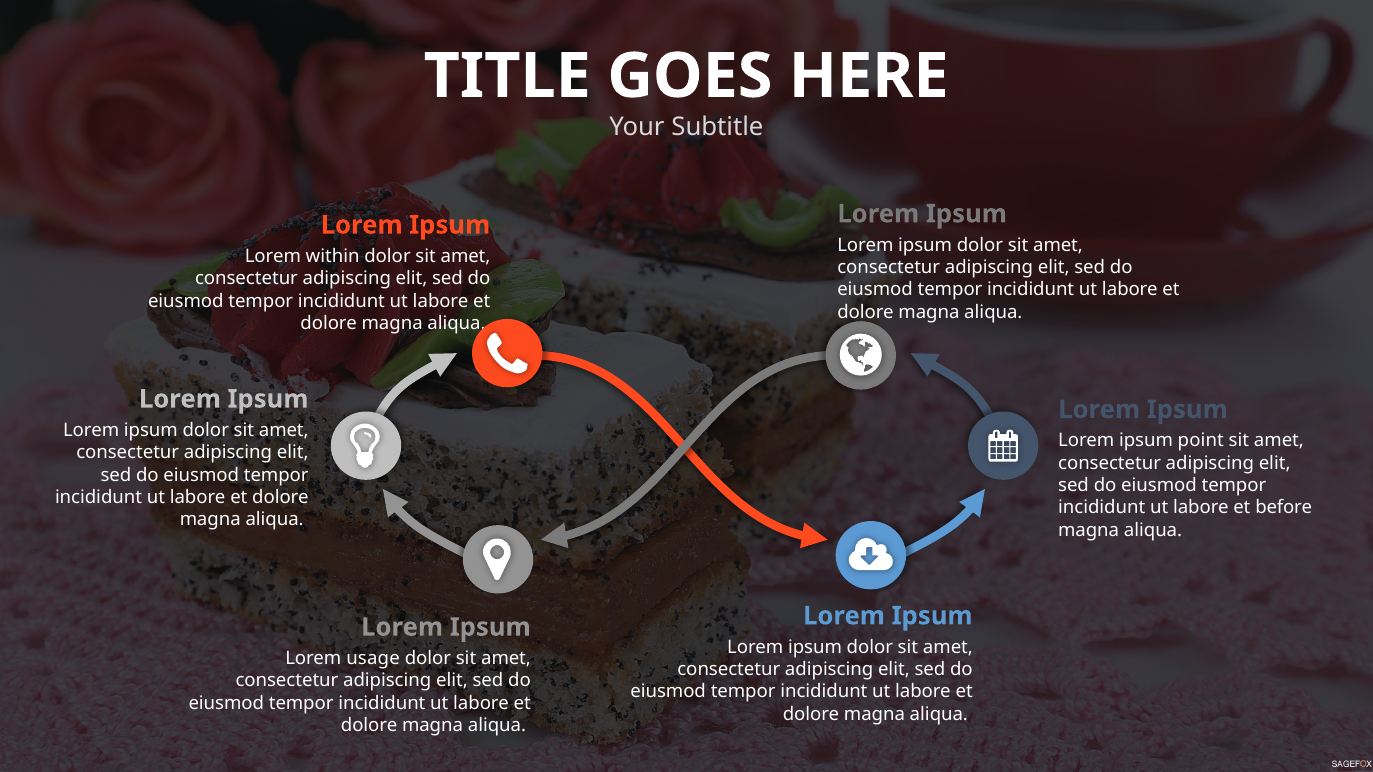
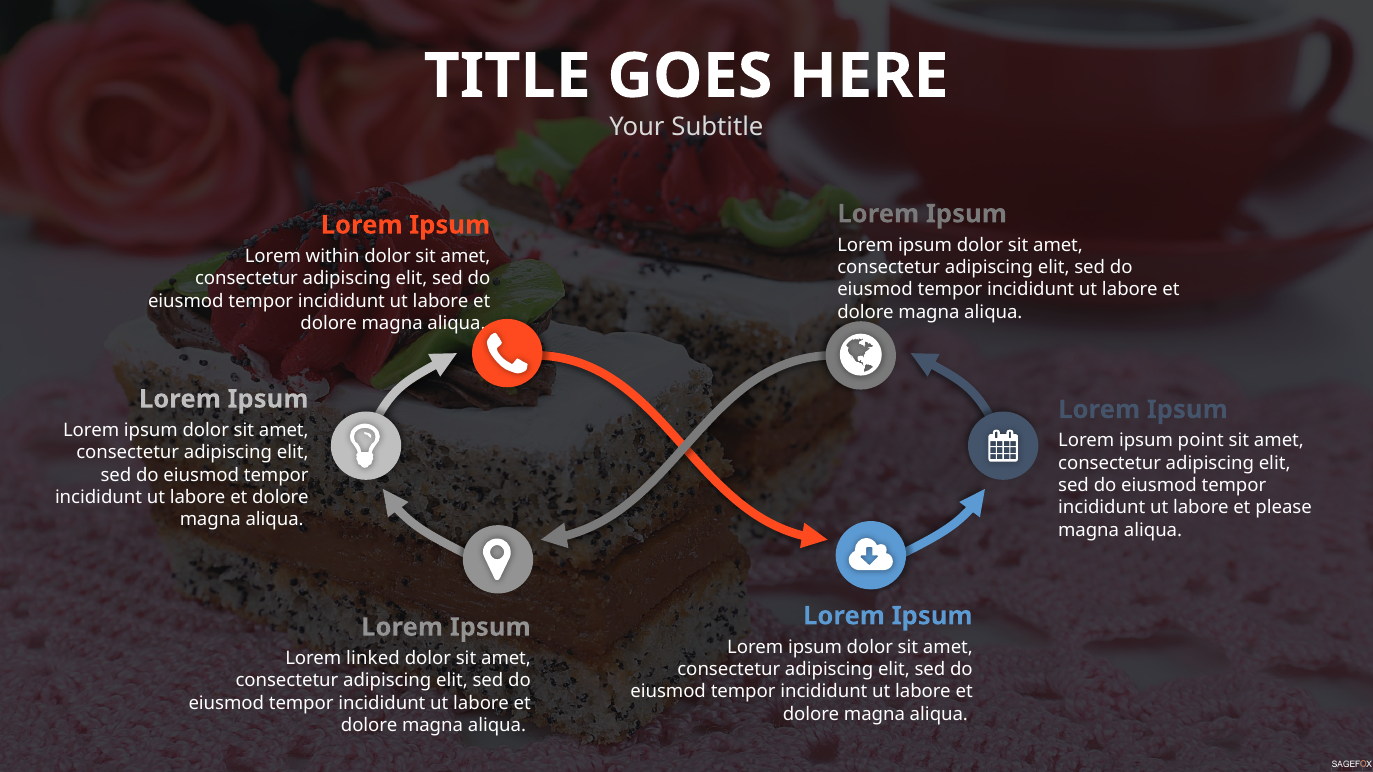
before: before -> please
usage: usage -> linked
